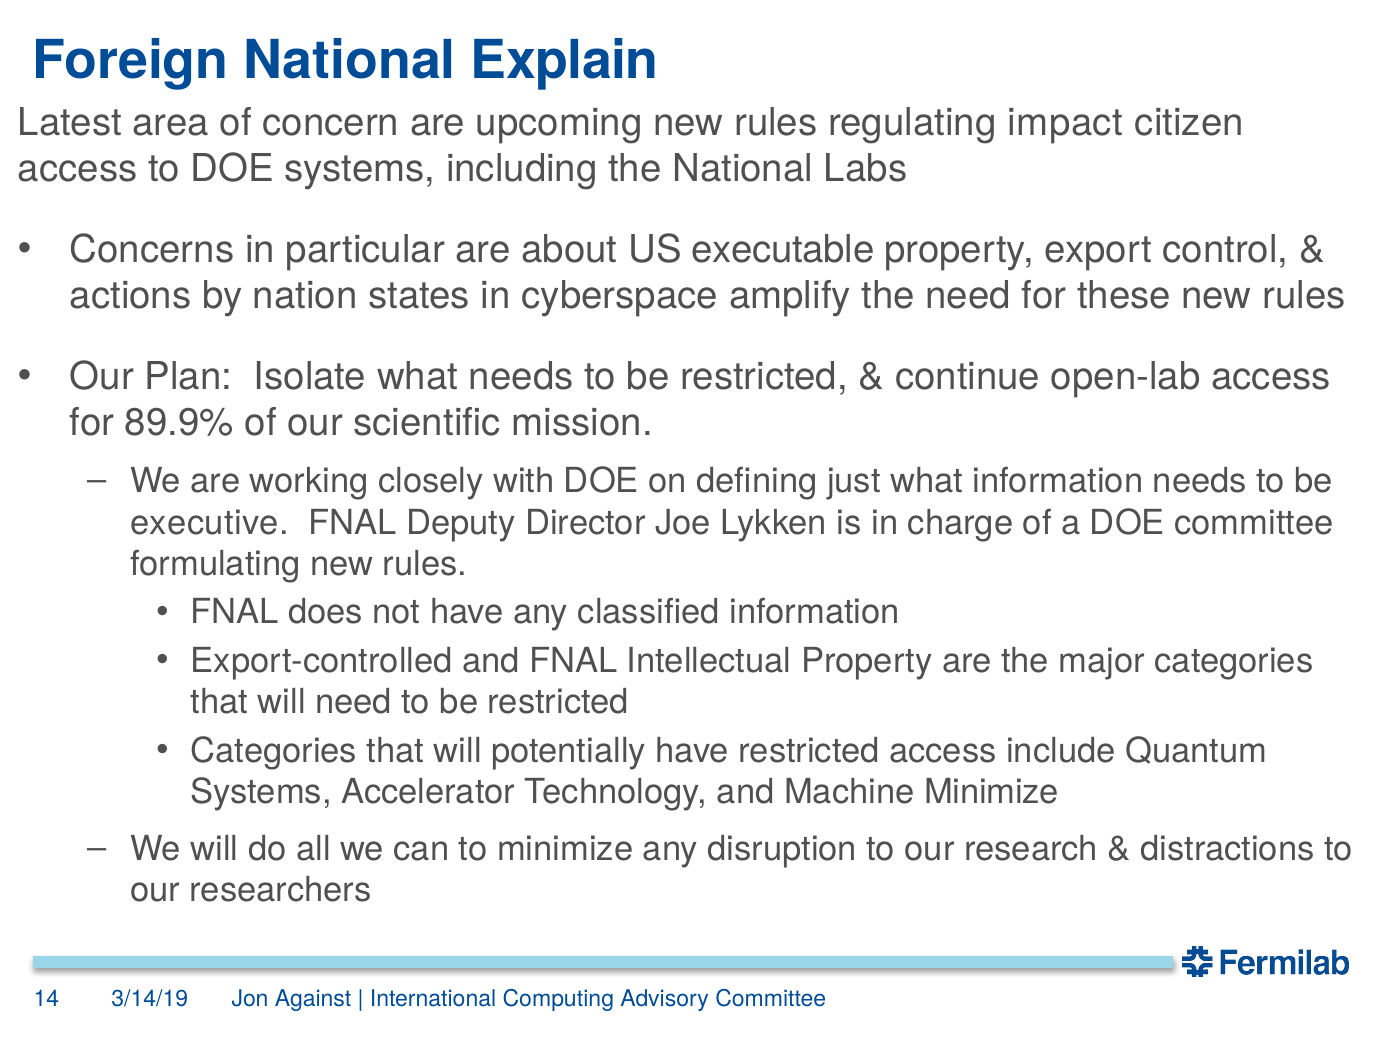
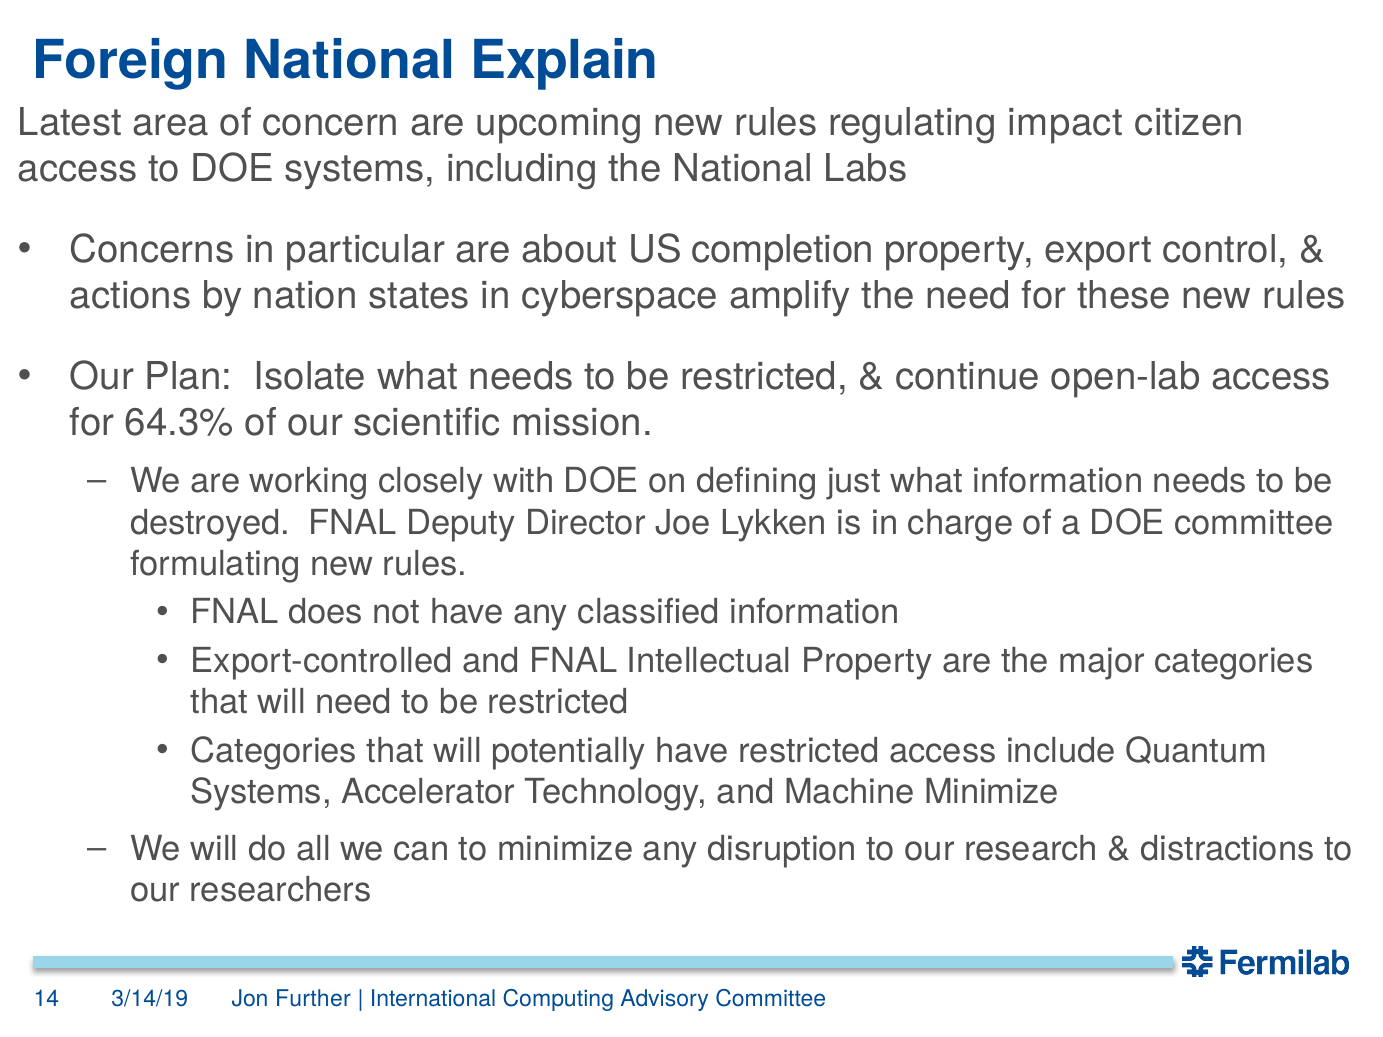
executable: executable -> completion
89.9%: 89.9% -> 64.3%
executive: executive -> destroyed
Against: Against -> Further
